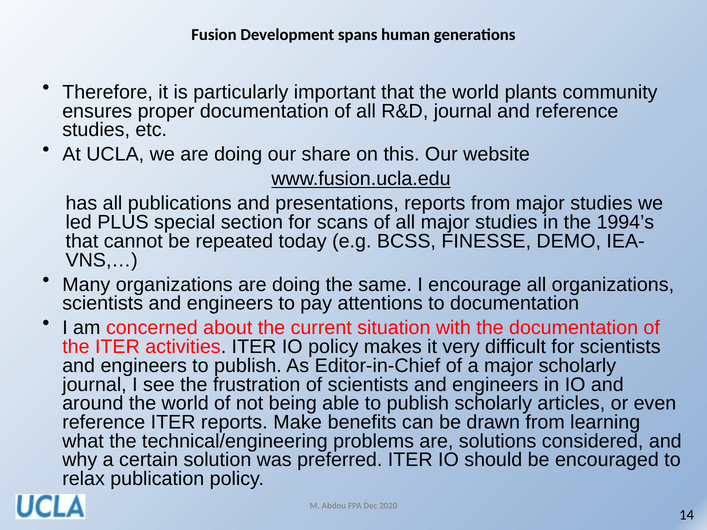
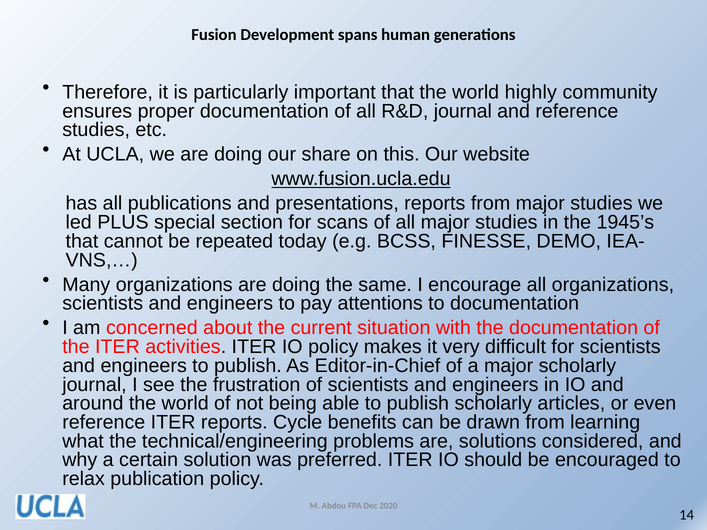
plants: plants -> highly
1994’s: 1994’s -> 1945’s
Make: Make -> Cycle
